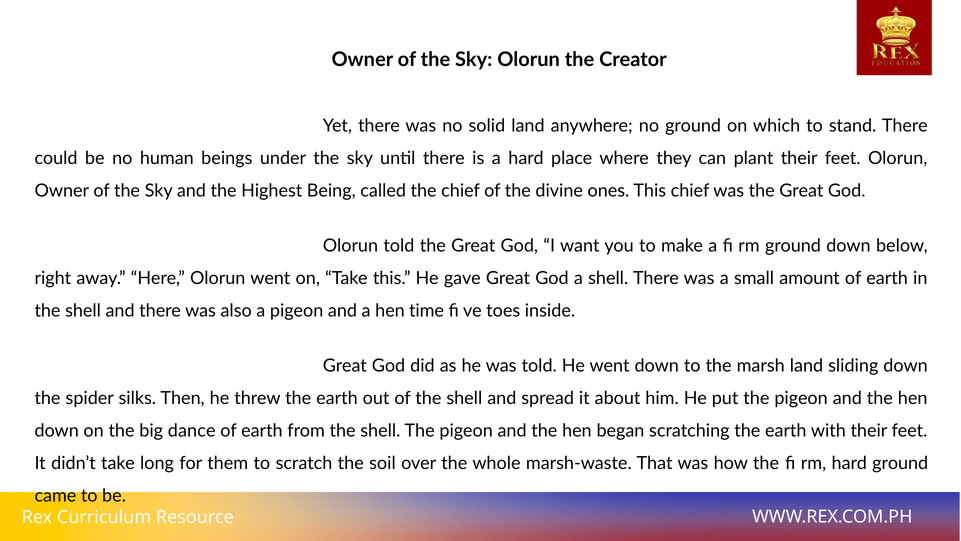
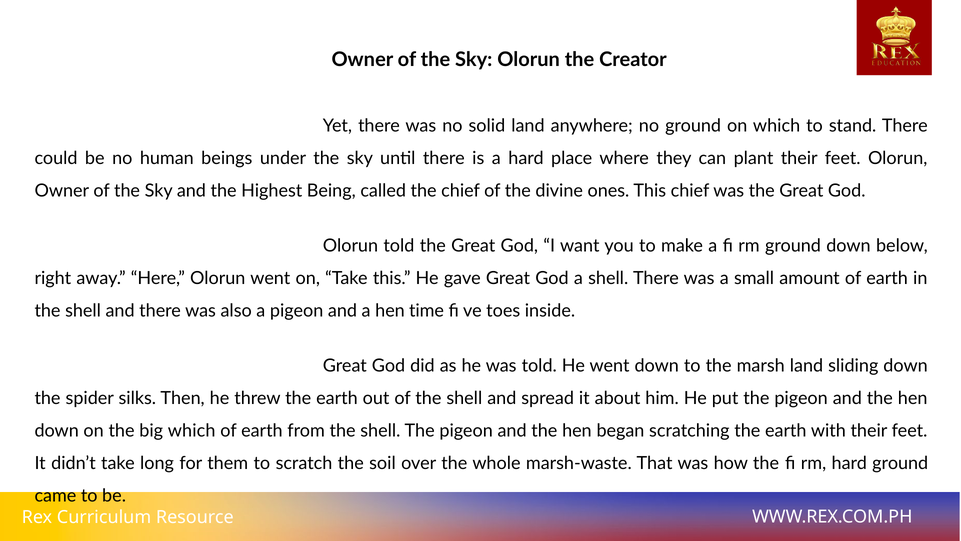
big dance: dance -> which
